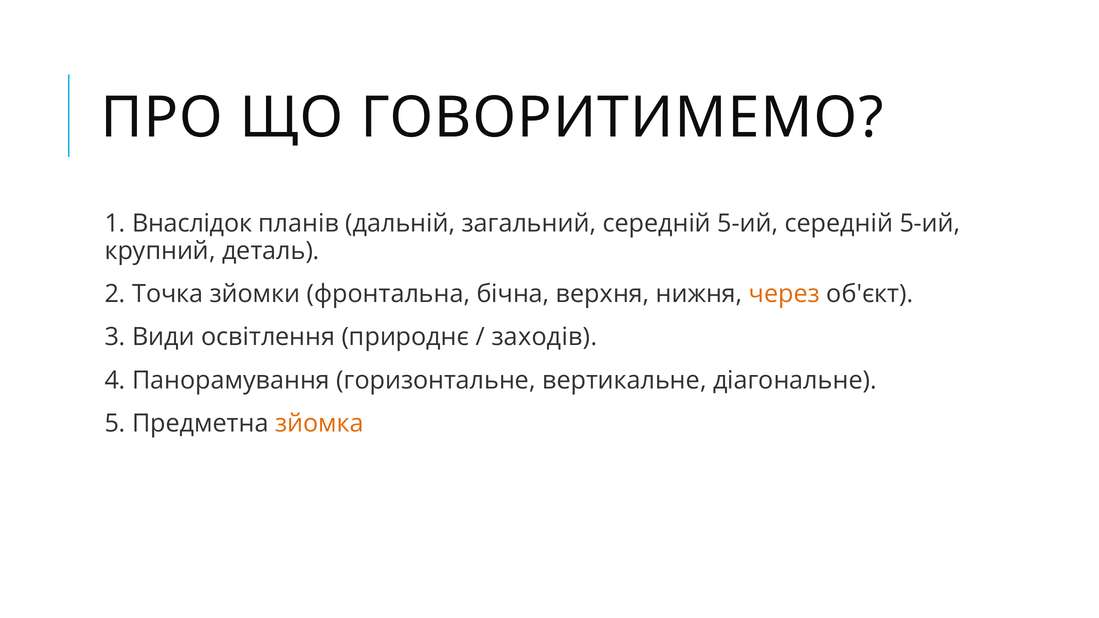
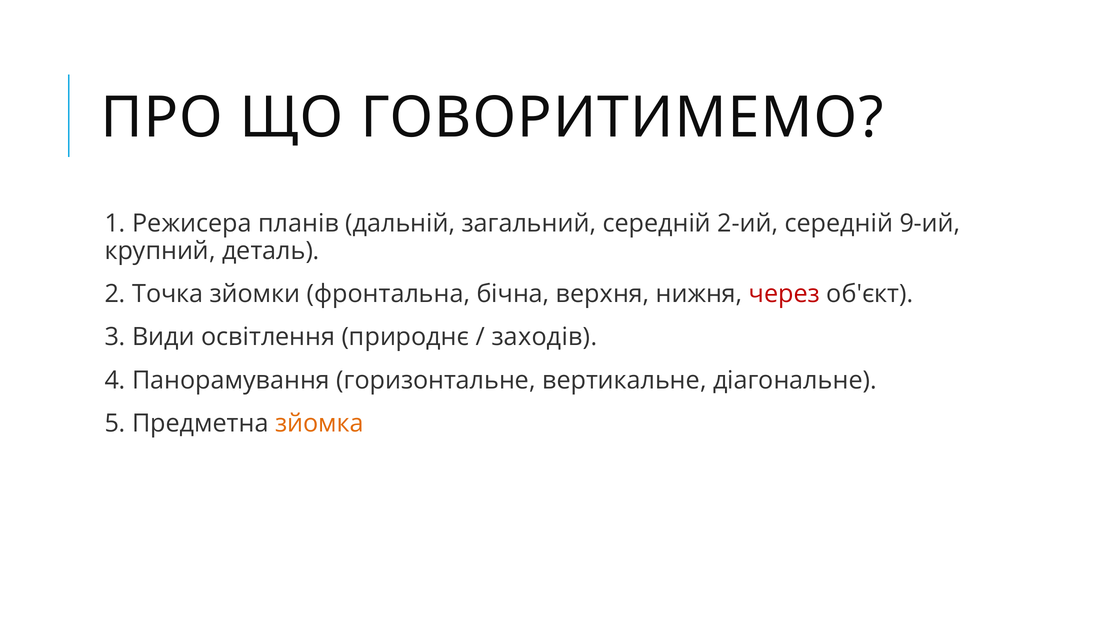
Внаслідок: Внаслідок -> Режисера
загальний середній 5-ий: 5-ий -> 2-ий
5-ий at (930, 224): 5-ий -> 9-ий
через colour: orange -> red
